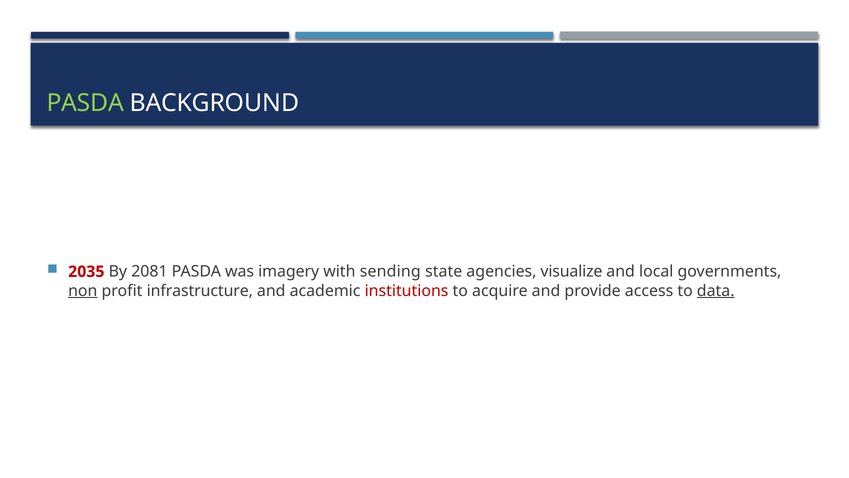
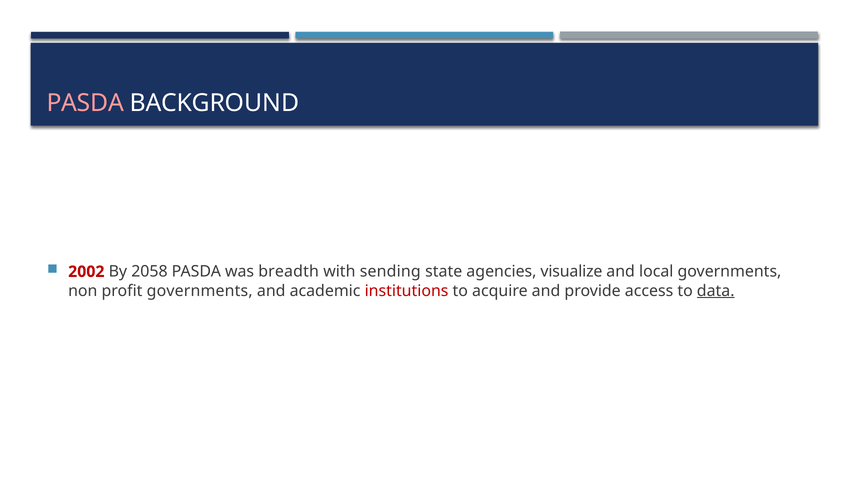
PASDA at (85, 103) colour: light green -> pink
2035: 2035 -> 2002
2081: 2081 -> 2058
imagery: imagery -> breadth
non underline: present -> none
profit infrastructure: infrastructure -> governments
